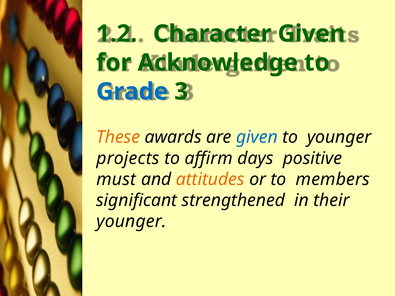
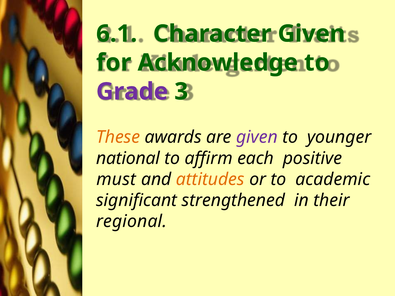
1.2: 1.2 -> 6.1
Grade colour: blue -> purple
given at (257, 137) colour: blue -> purple
projects: projects -> national
days: days -> each
members: members -> academic
younger at (131, 222): younger -> regional
